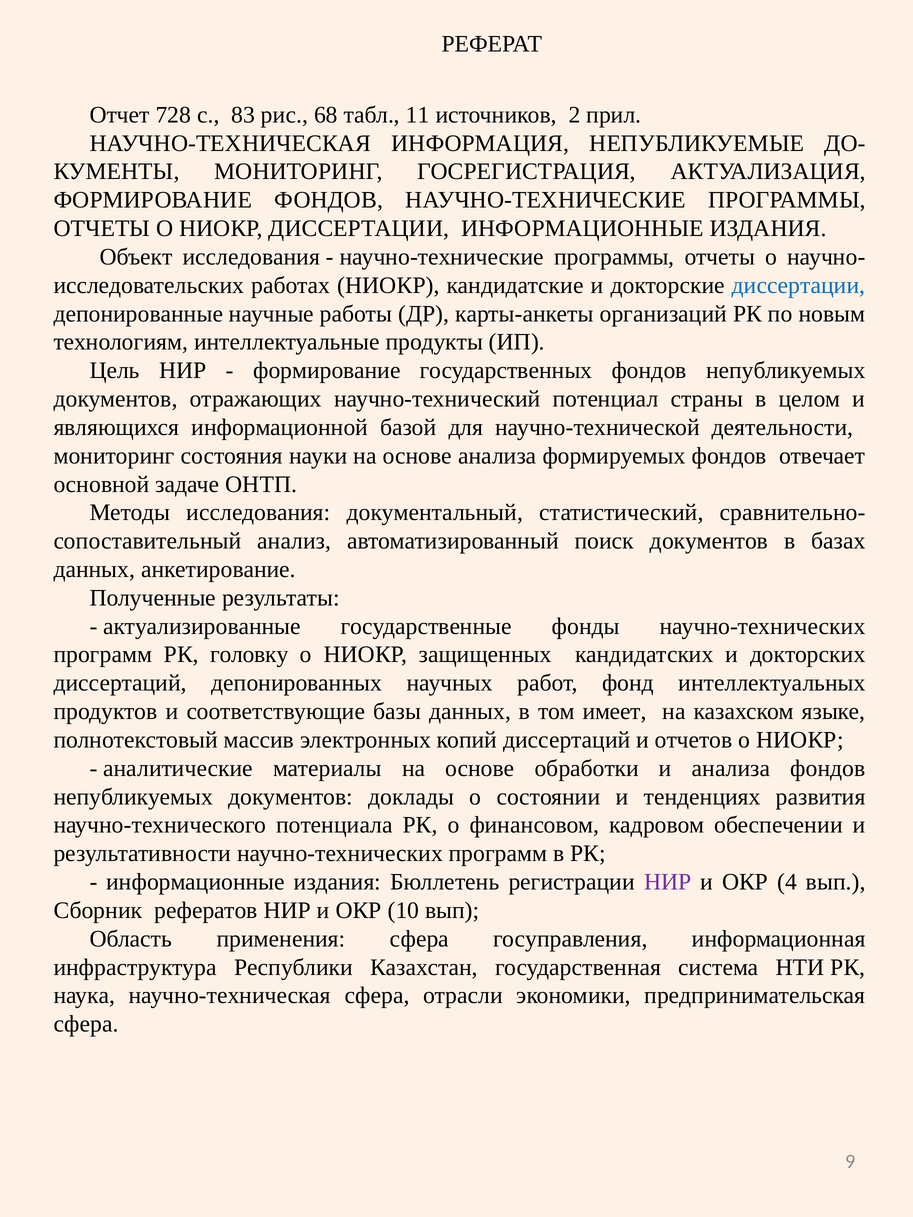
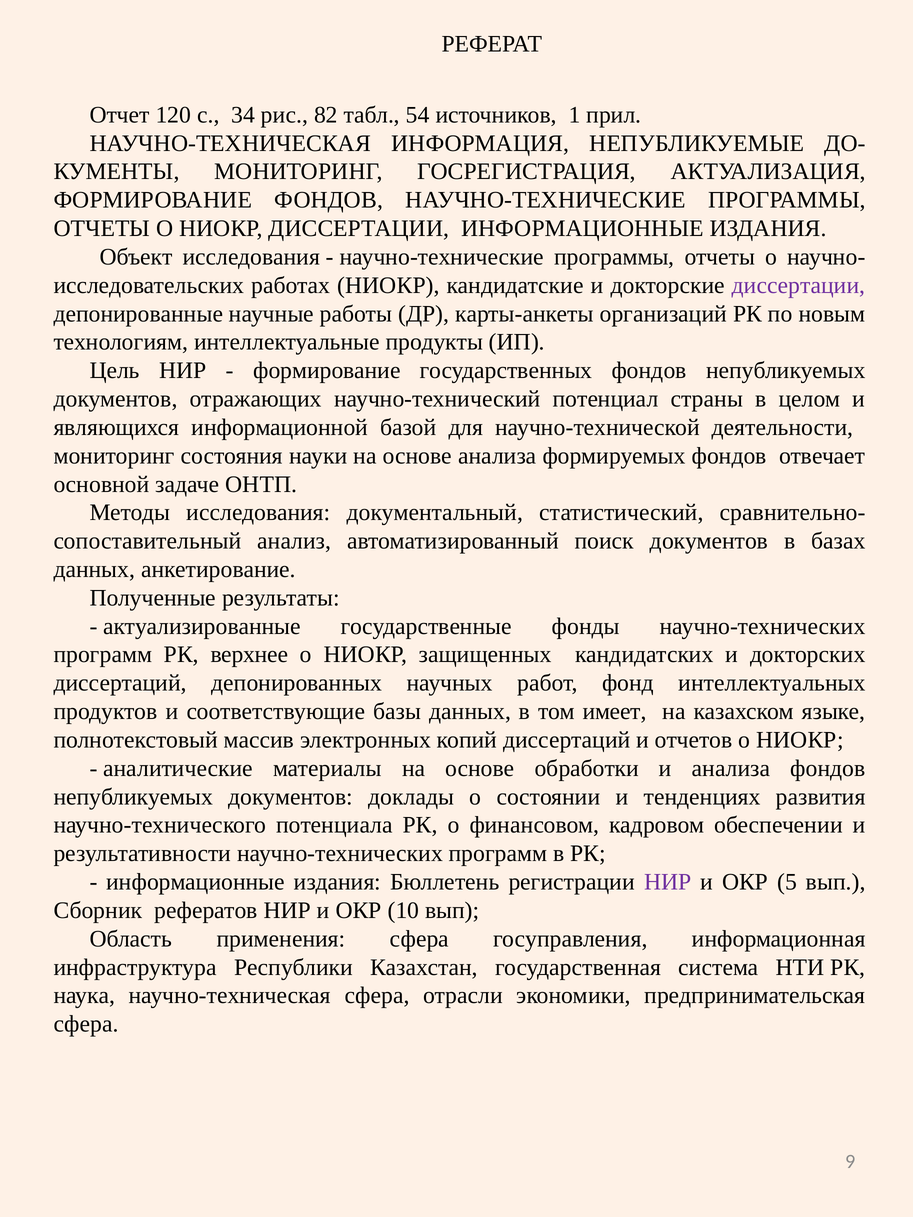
728: 728 -> 120
83: 83 -> 34
68: 68 -> 82
11: 11 -> 54
2: 2 -> 1
диссертации at (799, 285) colour: blue -> purple
головку: головку -> верхнее
4: 4 -> 5
